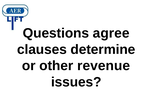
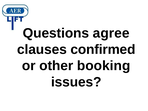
determine: determine -> confirmed
revenue: revenue -> booking
